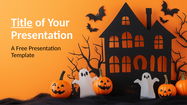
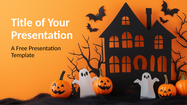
Title underline: present -> none
